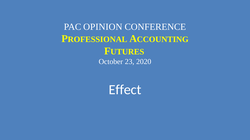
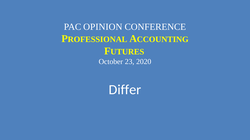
Effect: Effect -> Differ
